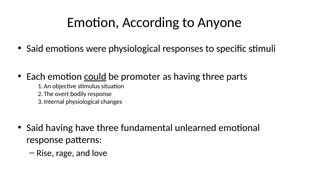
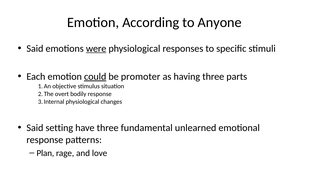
were underline: none -> present
Said having: having -> setting
Rise: Rise -> Plan
